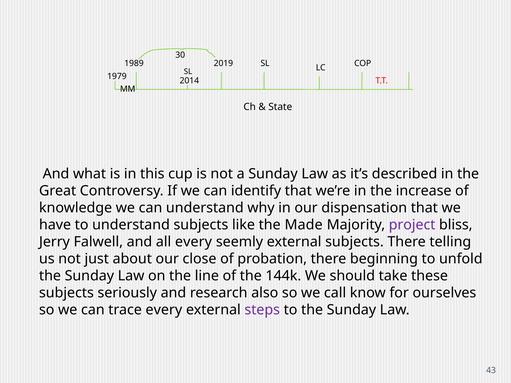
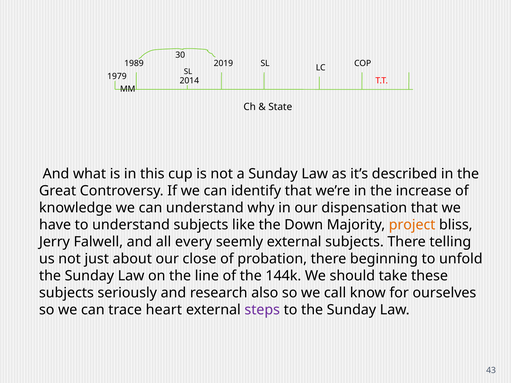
Made: Made -> Down
project colour: purple -> orange
trace every: every -> heart
